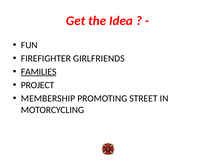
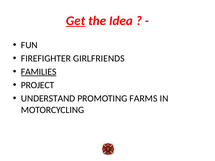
Get underline: none -> present
MEMBERSHIP: MEMBERSHIP -> UNDERSTAND
STREET: STREET -> FARMS
